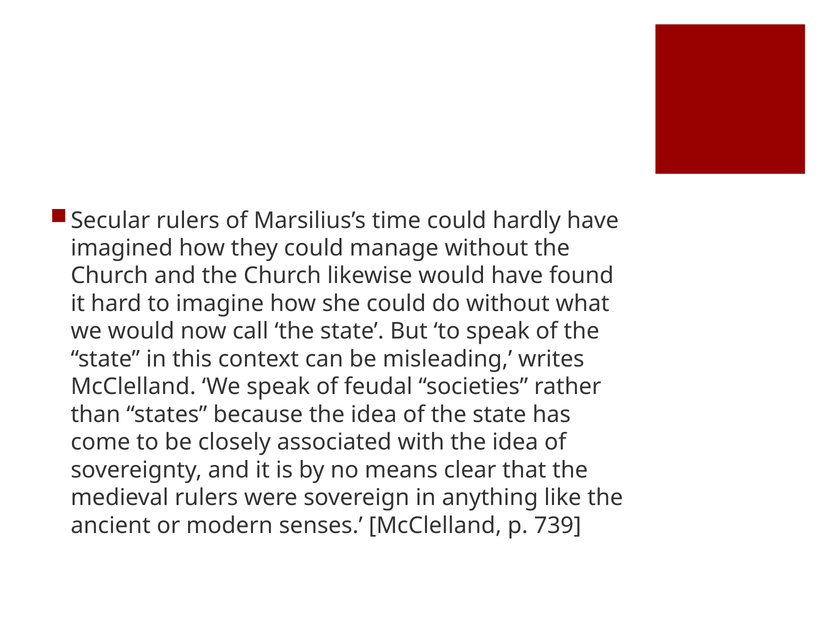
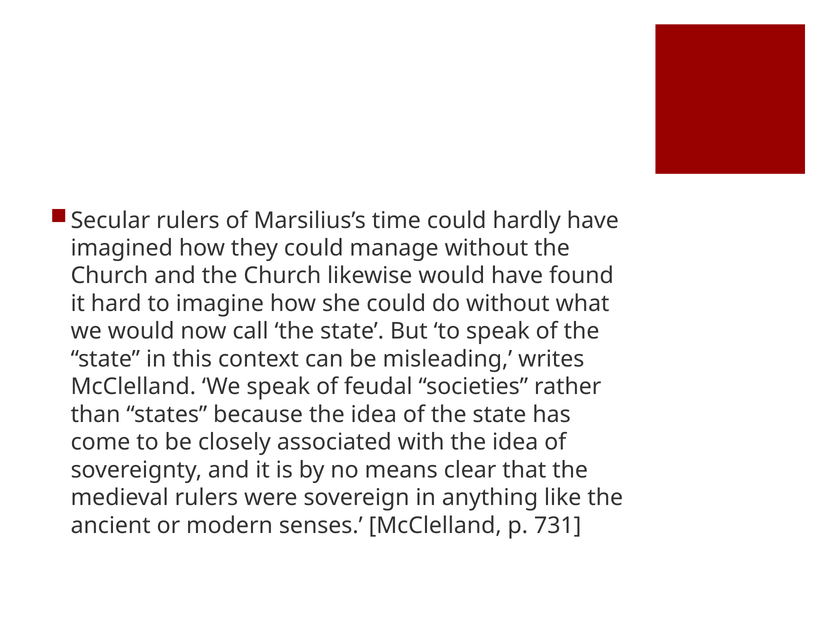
739: 739 -> 731
